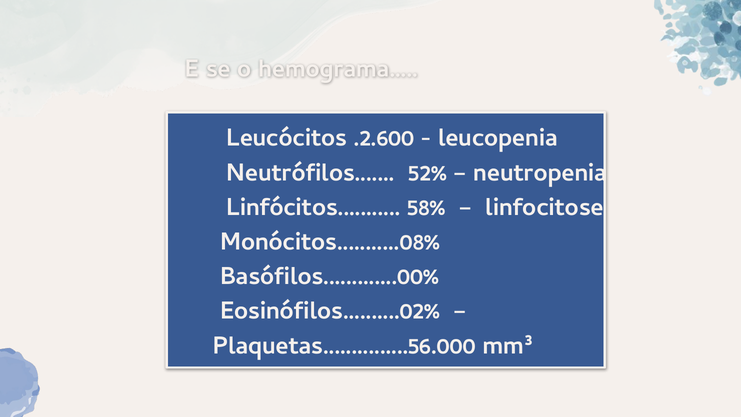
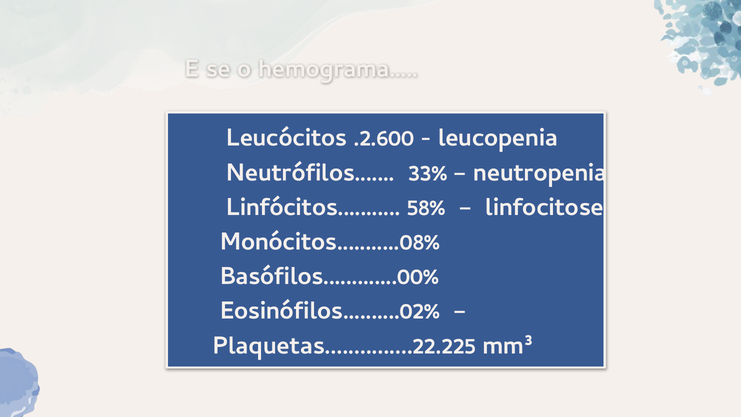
52%: 52% -> 33%
Plaquetas...............56.000: Plaquetas...............56.000 -> Plaquetas...............22.225
